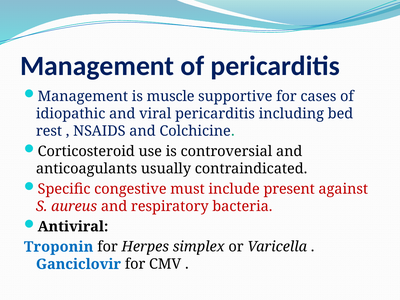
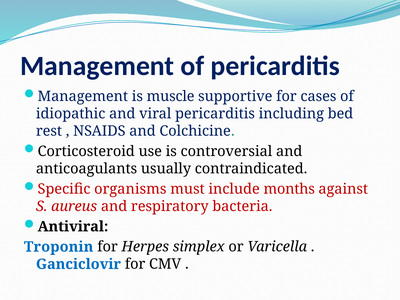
congestive: congestive -> organisms
present: present -> months
